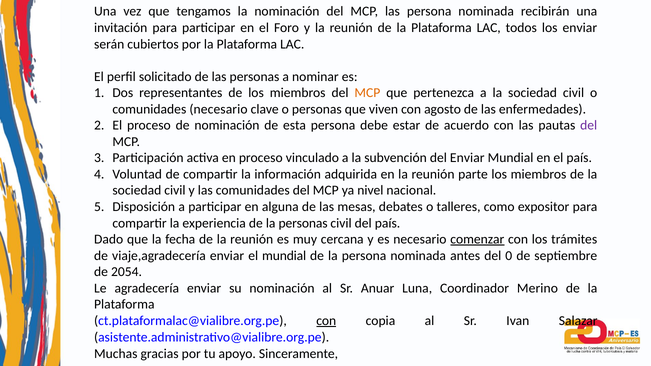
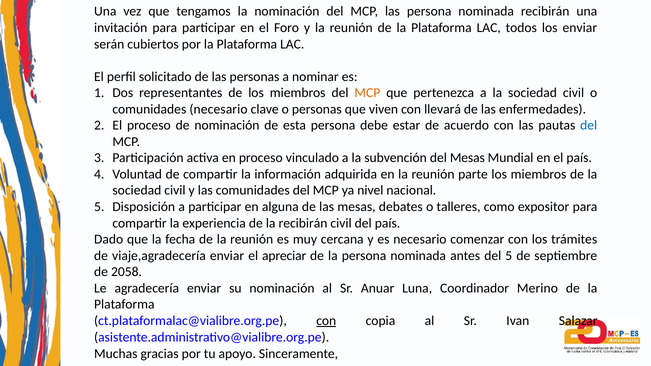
agosto: agosto -> llevará
del at (589, 125) colour: purple -> blue
del Enviar: Enviar -> Mesas
la personas: personas -> recibirán
comenzar underline: present -> none
el mundial: mundial -> apreciar
del 0: 0 -> 5
2054: 2054 -> 2058
